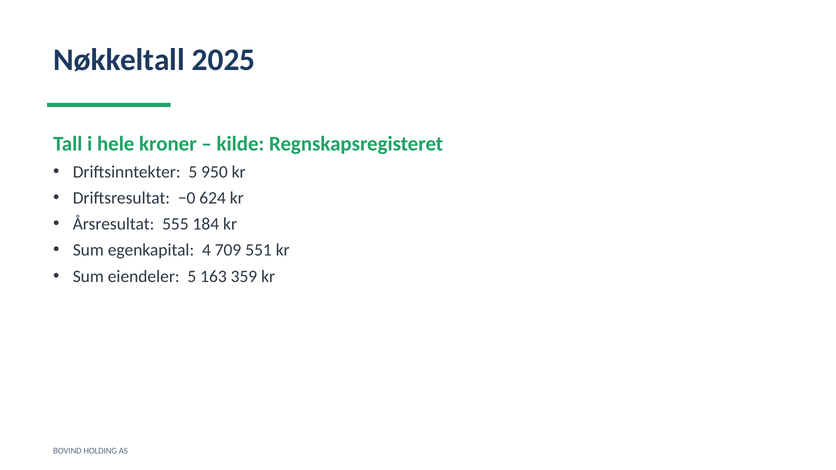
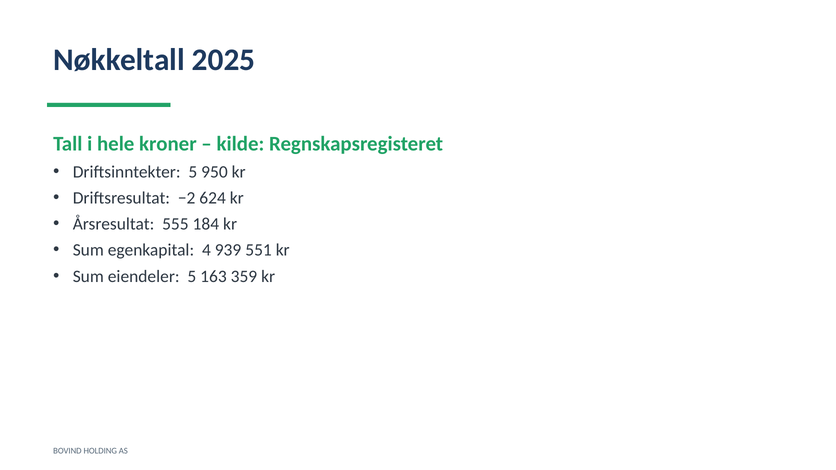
−0: −0 -> −2
709: 709 -> 939
